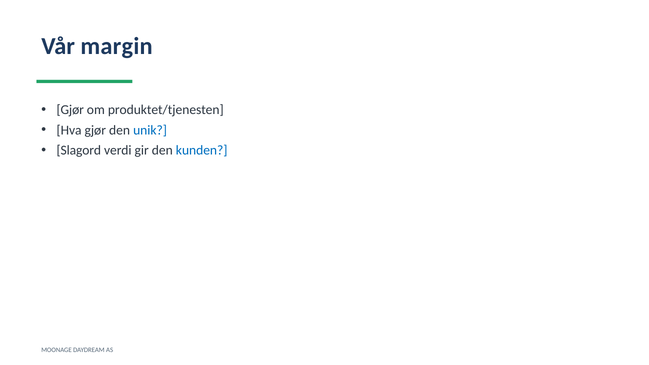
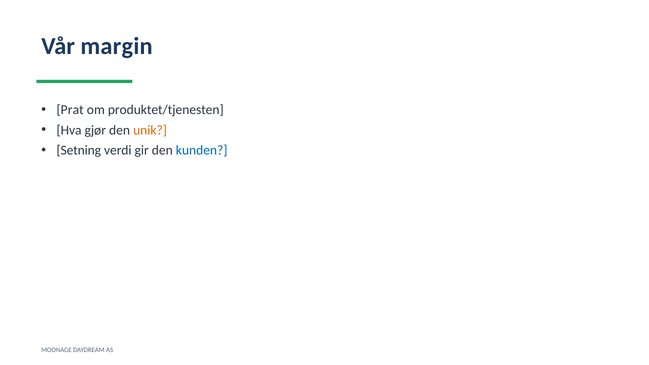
Gjør at (70, 110): Gjør -> Prat
unik colour: blue -> orange
Slagord: Slagord -> Setning
